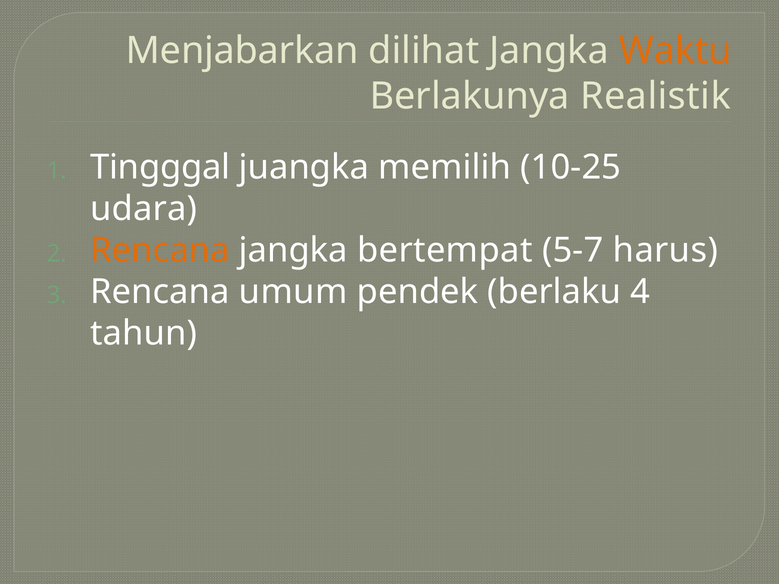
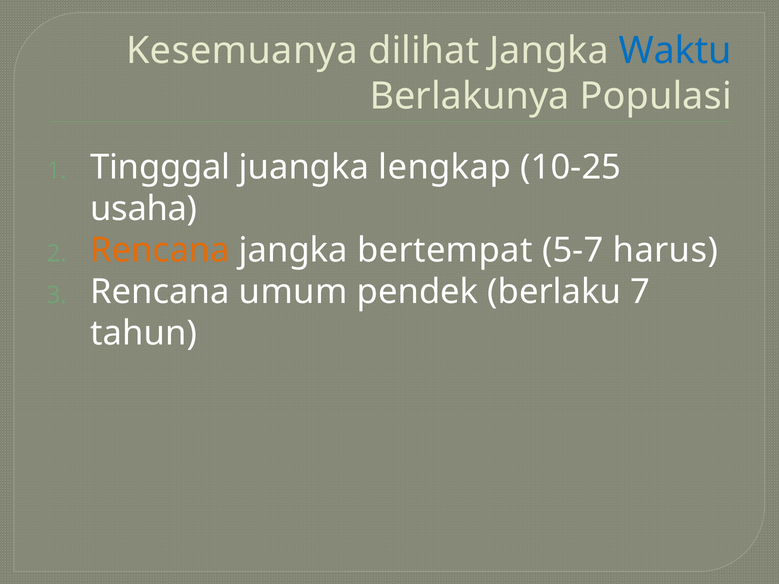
Menjabarkan: Menjabarkan -> Kesemuanya
Waktu colour: orange -> blue
Realistik: Realistik -> Populasi
memilih: memilih -> lengkap
udara: udara -> usaha
4: 4 -> 7
